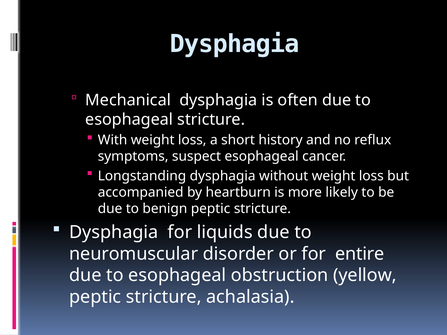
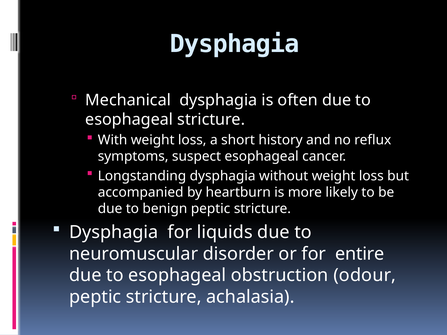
yellow: yellow -> odour
